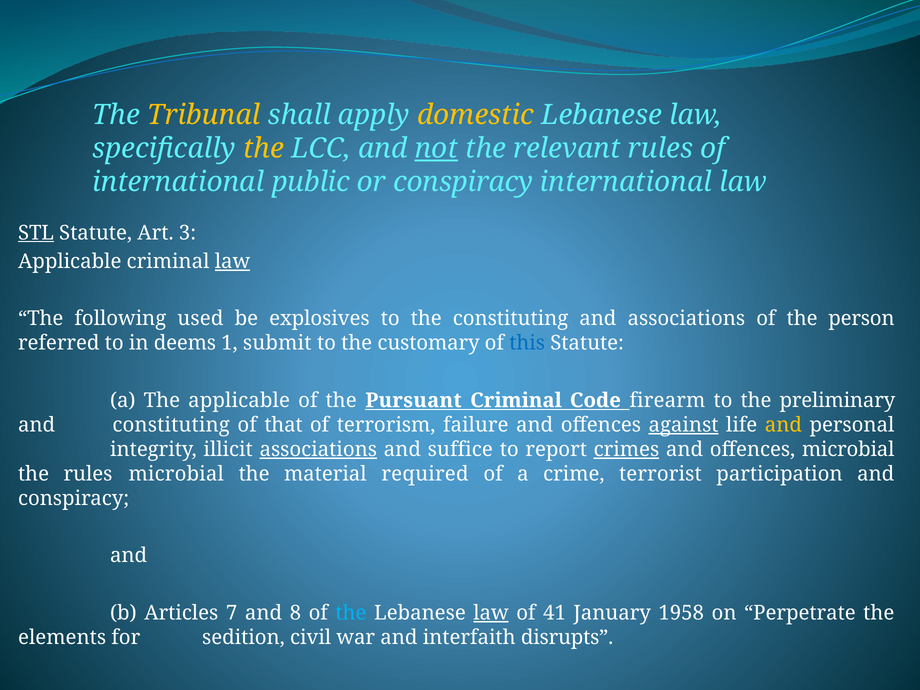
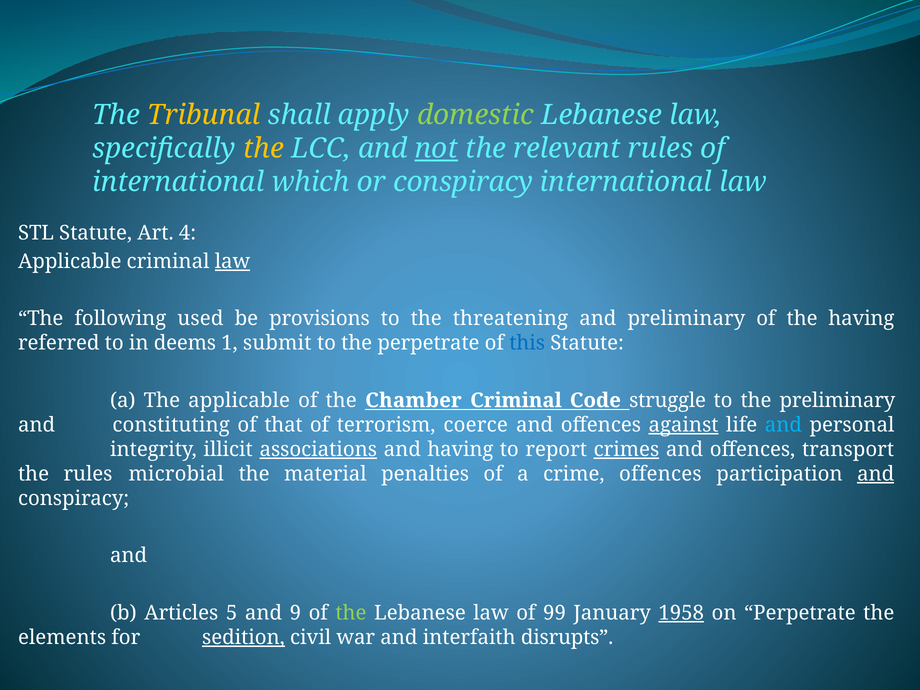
domestic colour: yellow -> light green
public: public -> which
STL underline: present -> none
3: 3 -> 4
explosives: explosives -> provisions
the constituting: constituting -> threatening
and associations: associations -> preliminary
the person: person -> having
the customary: customary -> perpetrate
Pursuant: Pursuant -> Chamber
firearm: firearm -> struggle
failure: failure -> coerce
and at (783, 425) colour: yellow -> light blue
and suffice: suffice -> having
offences microbial: microbial -> transport
required: required -> penalties
crime terrorist: terrorist -> offences
and at (876, 474) underline: none -> present
7: 7 -> 5
8: 8 -> 9
the at (351, 613) colour: light blue -> light green
law at (491, 613) underline: present -> none
41: 41 -> 99
1958 underline: none -> present
sedition underline: none -> present
